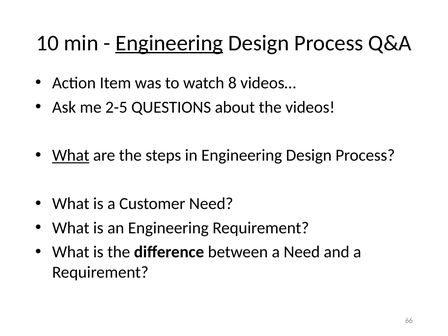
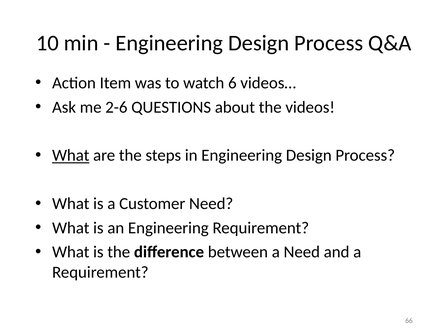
Engineering at (169, 43) underline: present -> none
8: 8 -> 6
2-5: 2-5 -> 2-6
